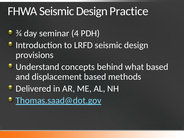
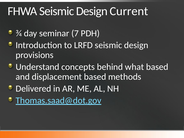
Practice: Practice -> Current
4: 4 -> 7
